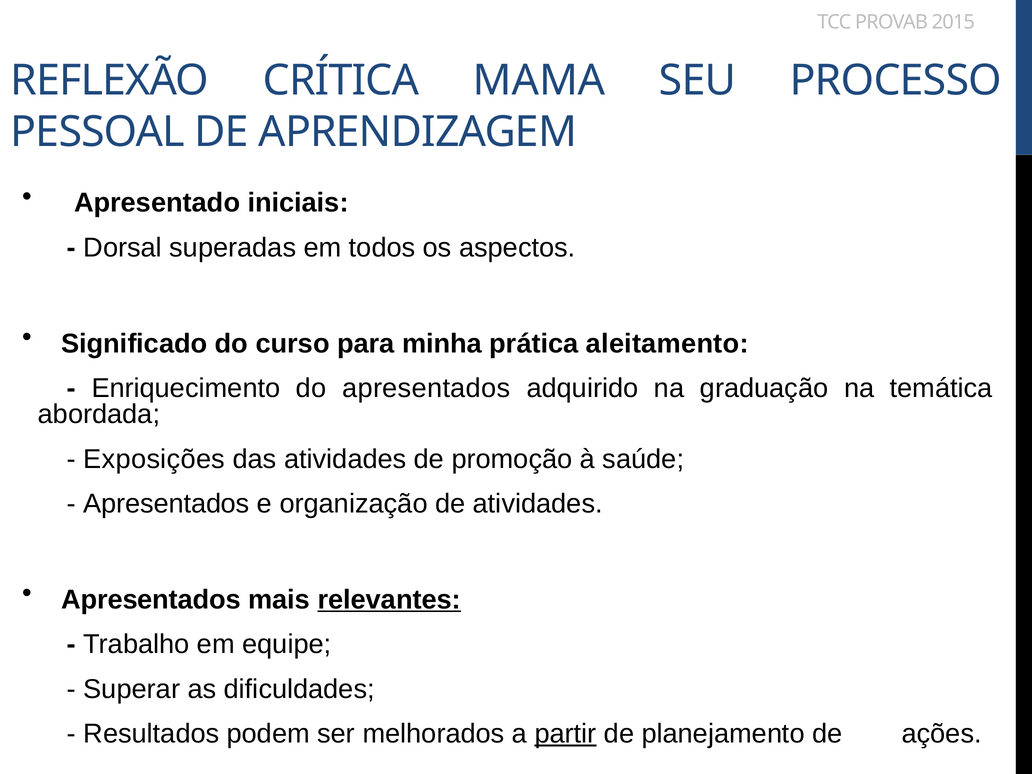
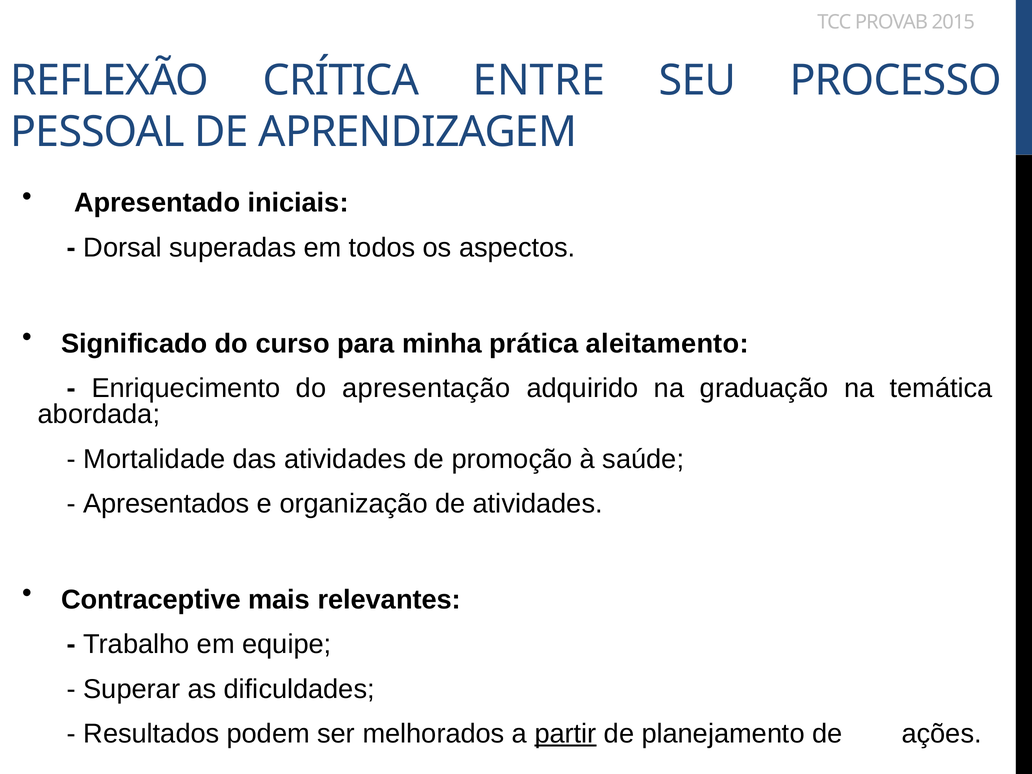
MAMA: MAMA -> ENTRE
do apresentados: apresentados -> apresentação
Exposições: Exposições -> Mortalidade
Apresentados at (151, 600): Apresentados -> Contraceptive
relevantes underline: present -> none
